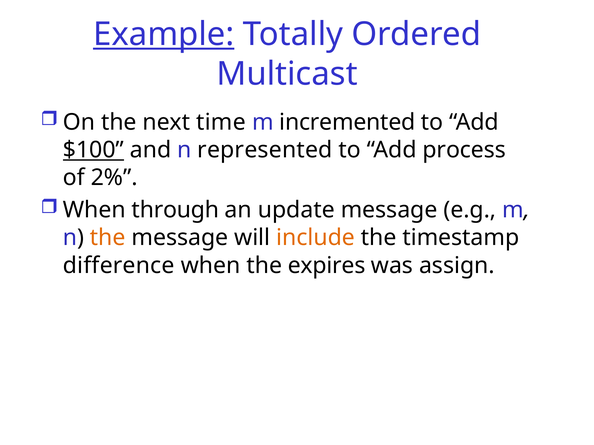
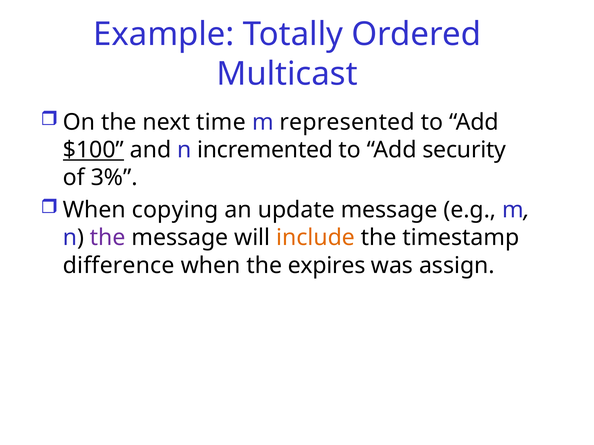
Example underline: present -> none
incremented: incremented -> represented
represented: represented -> incremented
process: process -> security
2%: 2% -> 3%
through: through -> copying
the at (108, 238) colour: orange -> purple
